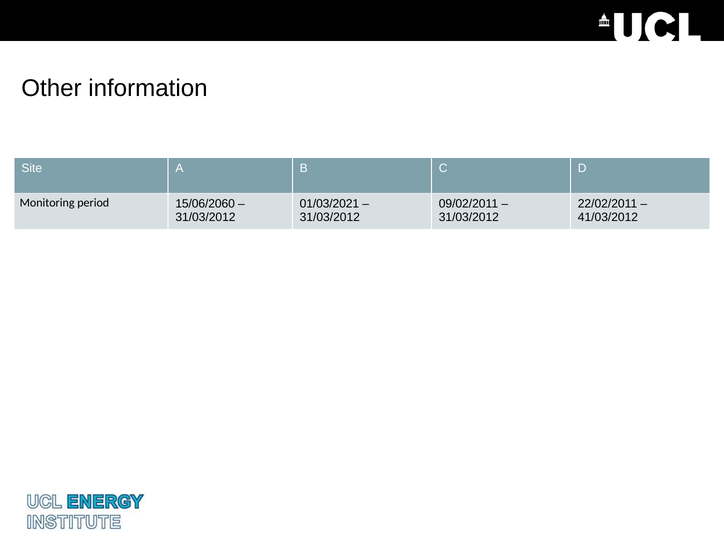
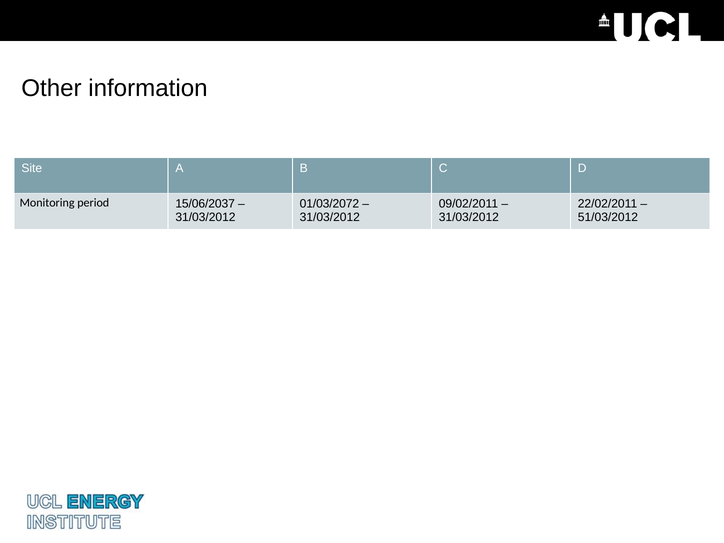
15/06/2060: 15/06/2060 -> 15/06/2037
01/03/2021: 01/03/2021 -> 01/03/2072
41/03/2012: 41/03/2012 -> 51/03/2012
